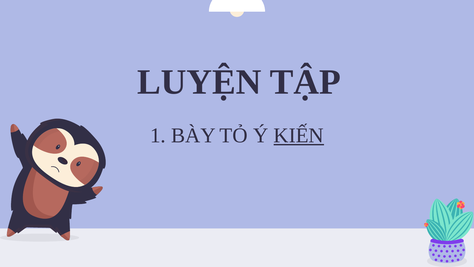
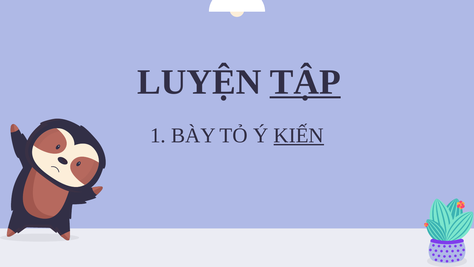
TẬP underline: none -> present
